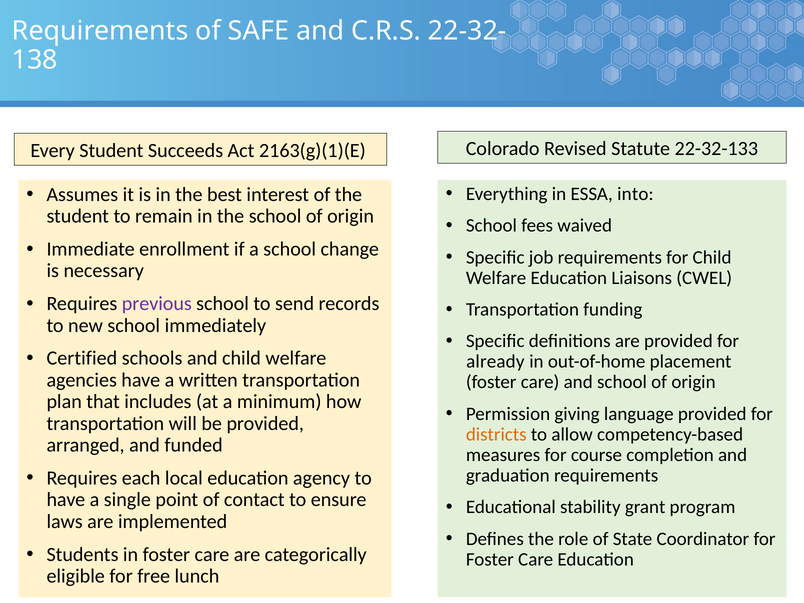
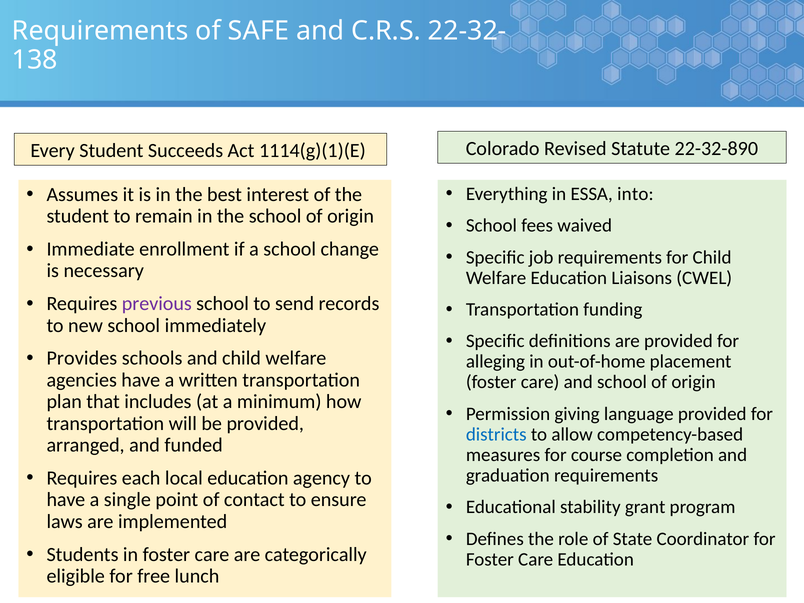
2163(g)(1)(E: 2163(g)(1)(E -> 1114(g)(1)(E
22-32-133: 22-32-133 -> 22-32-890
Certified: Certified -> Provides
already: already -> alleging
districts colour: orange -> blue
